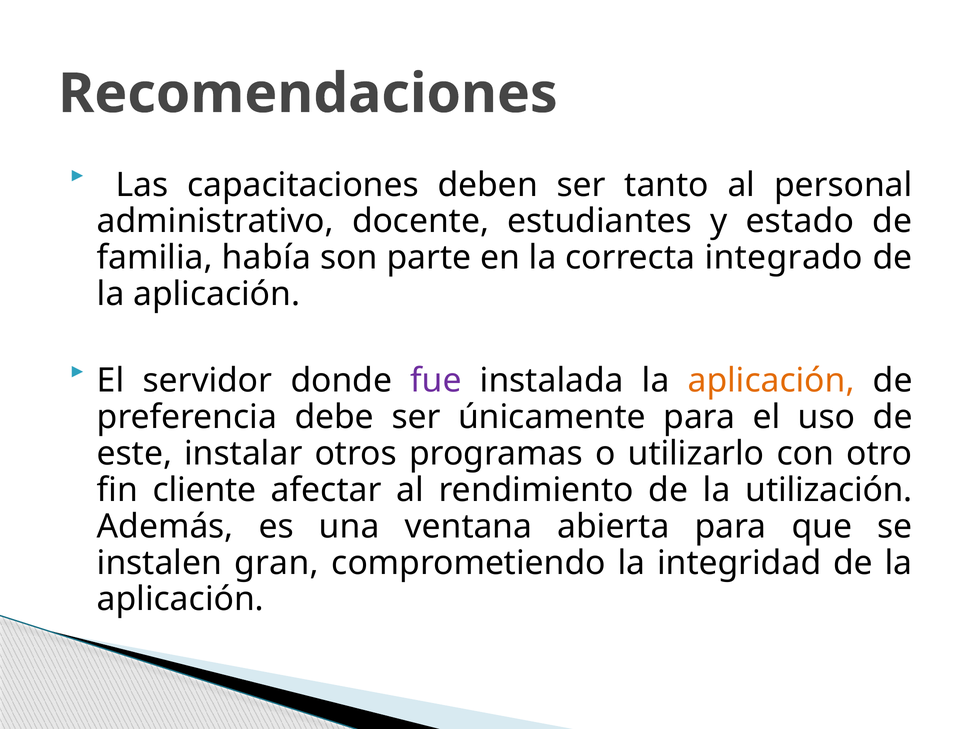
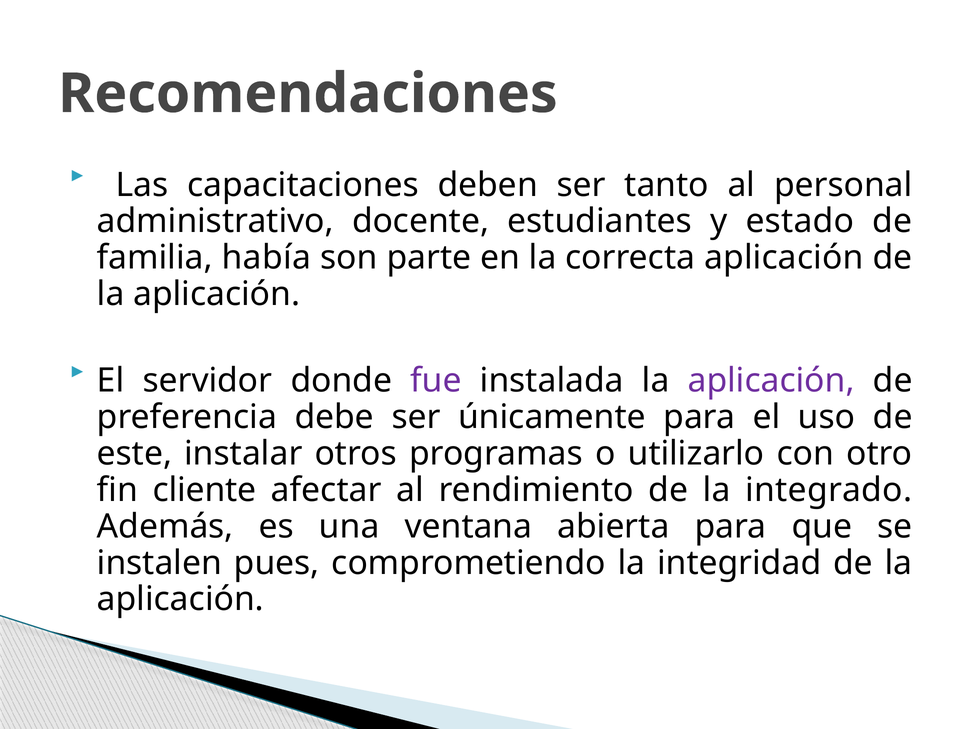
correcta integrado: integrado -> aplicación
aplicación at (771, 380) colour: orange -> purple
utilización: utilización -> integrado
gran: gran -> pues
